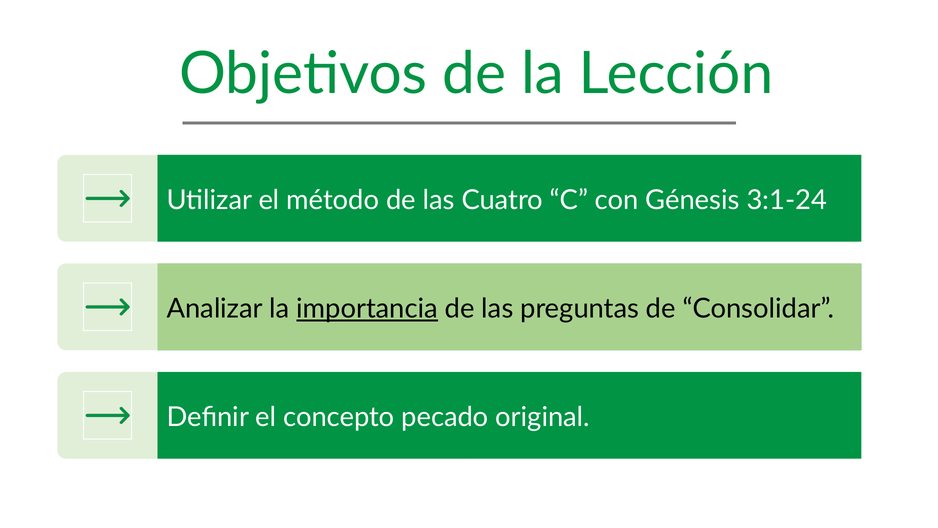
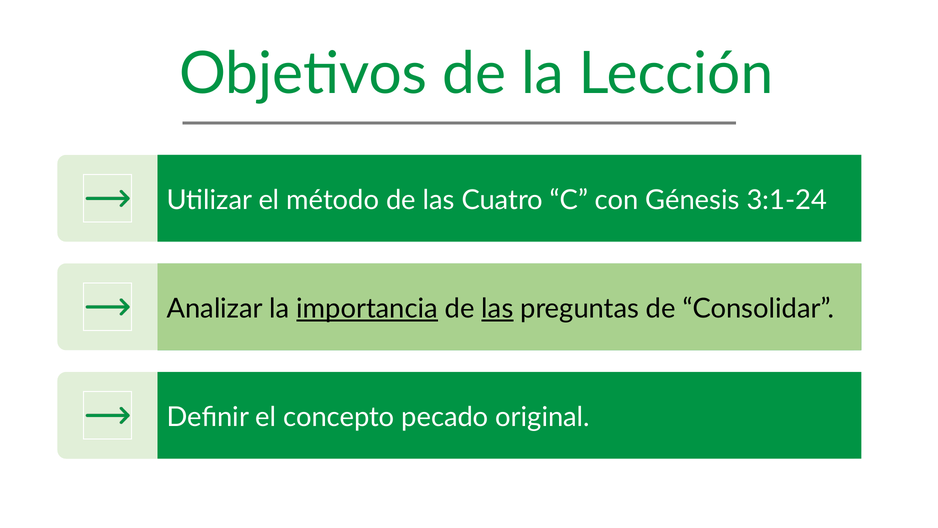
las at (497, 308) underline: none -> present
